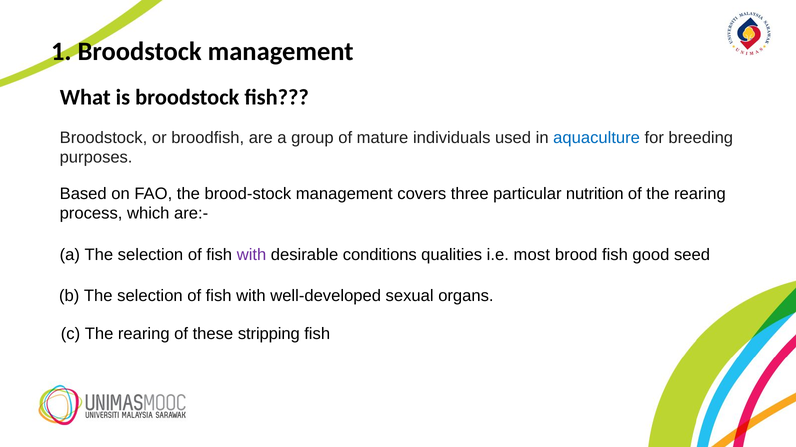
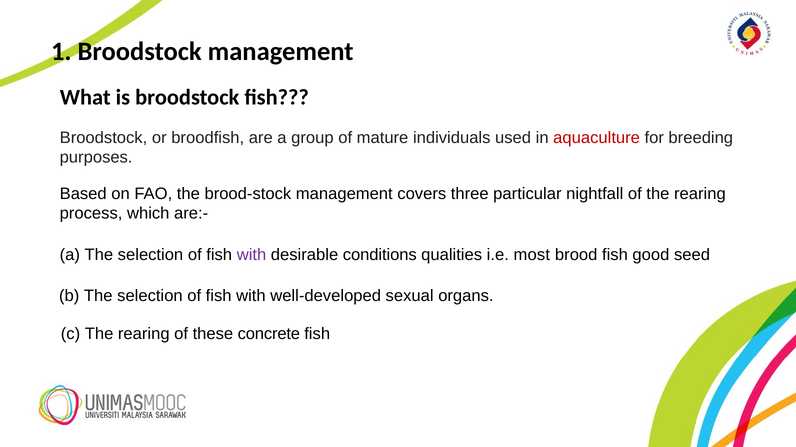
aquaculture colour: blue -> red
nutrition: nutrition -> nightfall
stripping: stripping -> concrete
